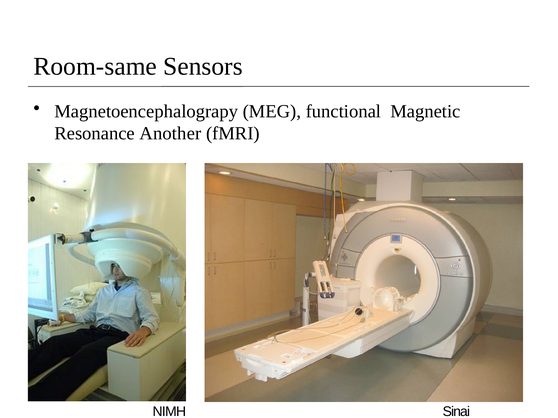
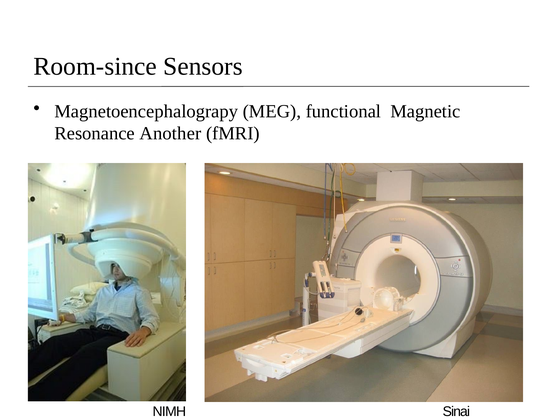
Room-same: Room-same -> Room-since
